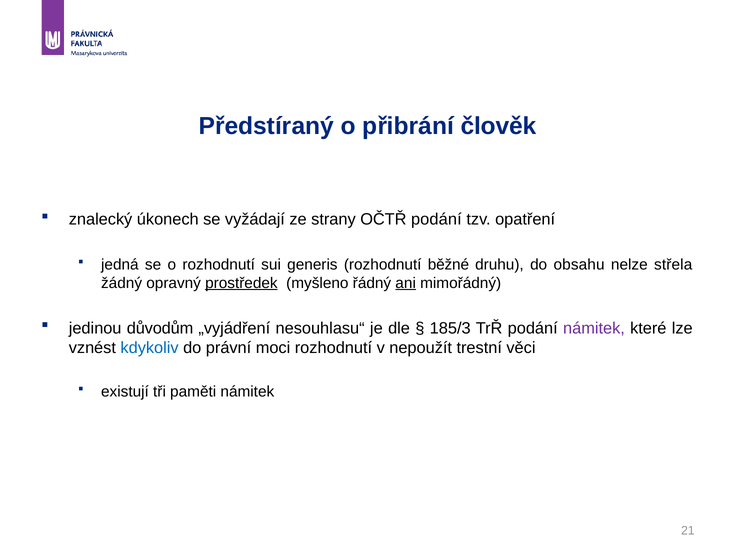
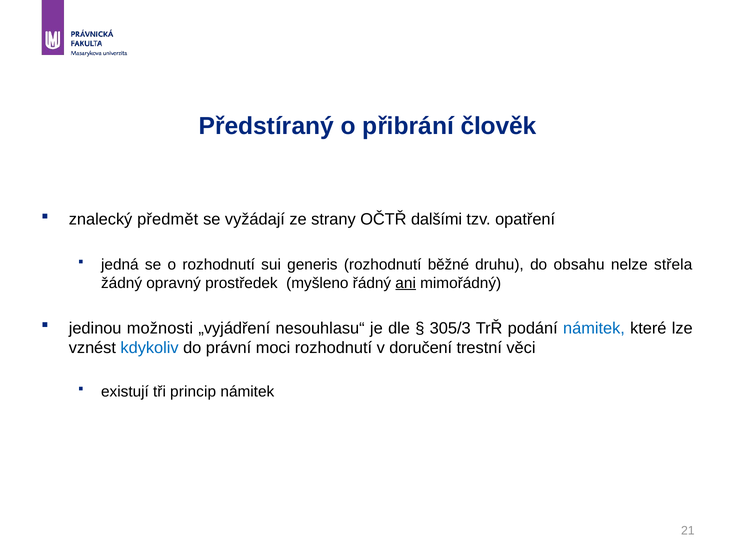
úkonech: úkonech -> předmět
OČTŘ podání: podání -> dalšími
prostředek underline: present -> none
důvodům: důvodům -> možnosti
185/3: 185/3 -> 305/3
námitek at (594, 329) colour: purple -> blue
nepoužít: nepoužít -> doručení
paměti: paměti -> princip
